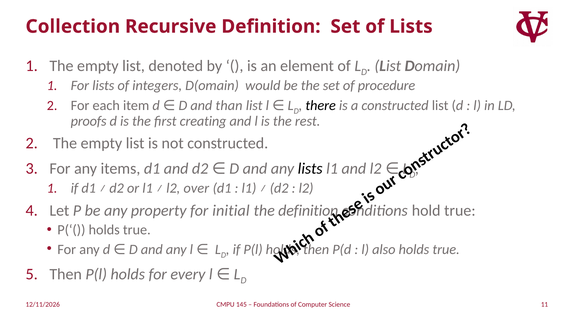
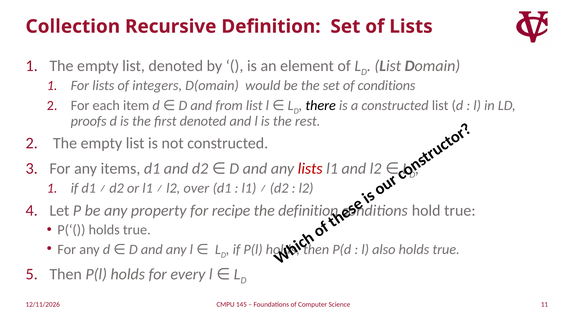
of procedure: procedure -> conditions
than: than -> from
first creating: creating -> denoted
lists at (310, 168) colour: black -> red
initial: initial -> recipe
